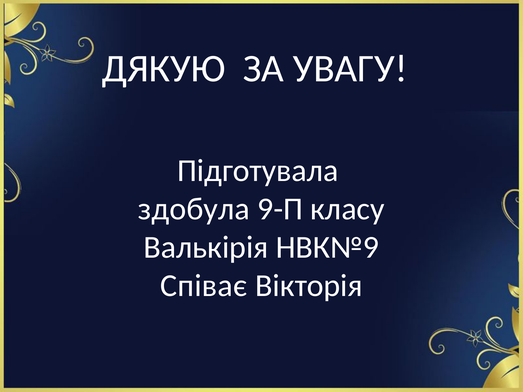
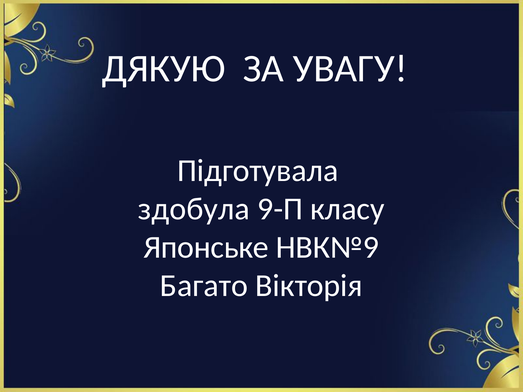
Валькірія: Валькірія -> Японське
Співає: Співає -> Багато
